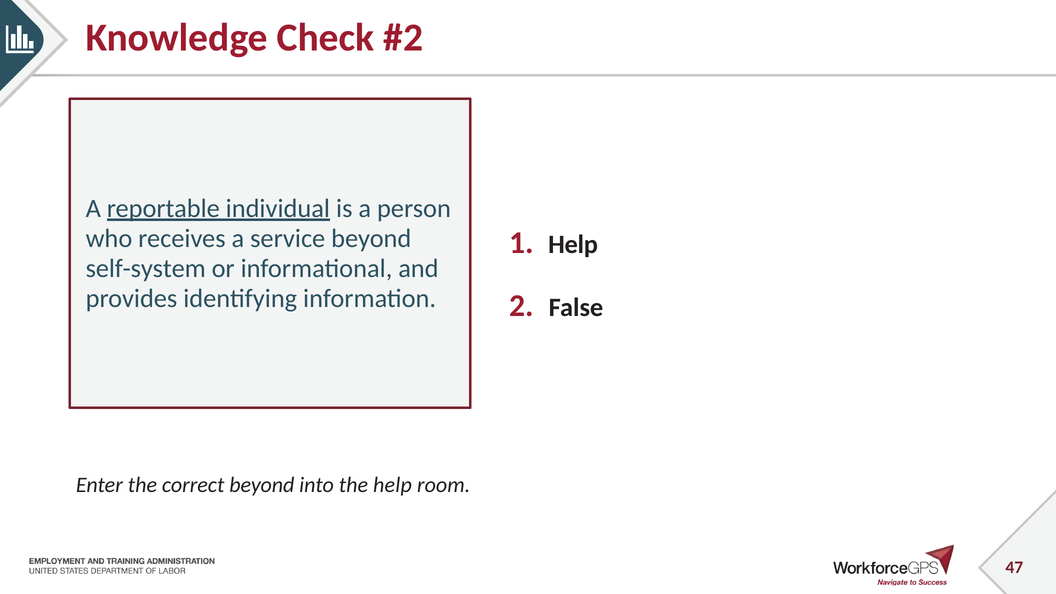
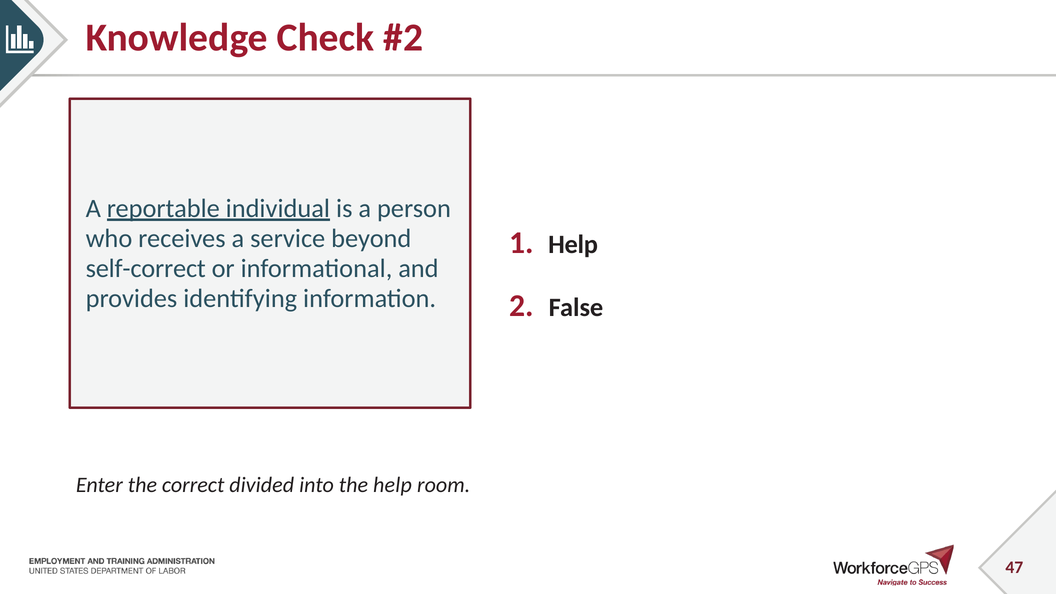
self-system: self-system -> self-correct
correct beyond: beyond -> divided
